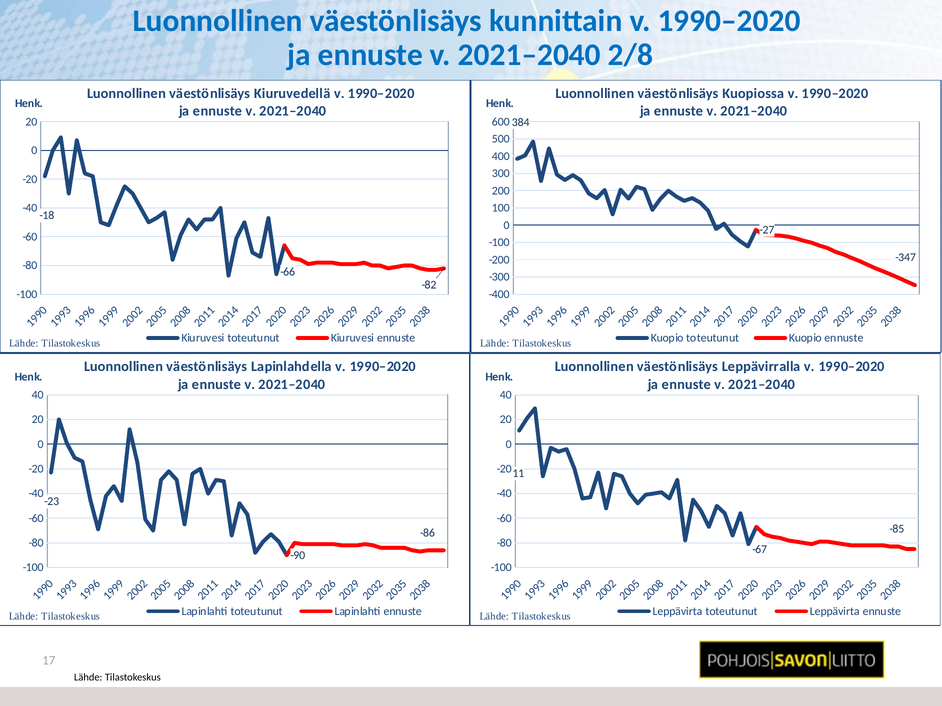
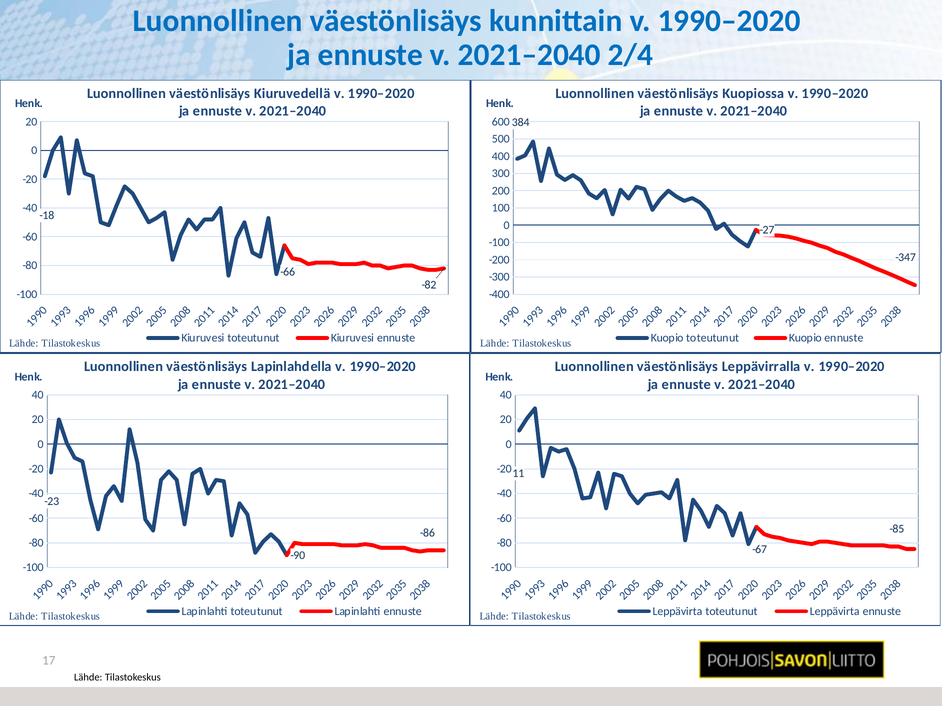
2/8: 2/8 -> 2/4
